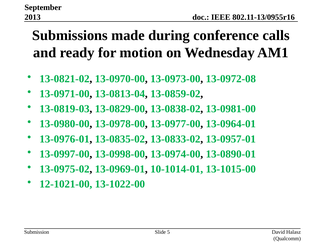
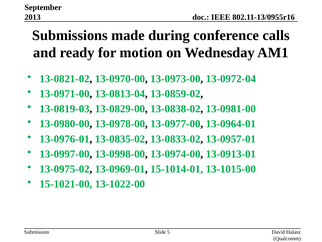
13-0972-08: 13-0972-08 -> 13-0972-04
13-0890-01: 13-0890-01 -> 13-0913-01
10-1014-01: 10-1014-01 -> 15-1014-01
12-1021-00: 12-1021-00 -> 15-1021-00
